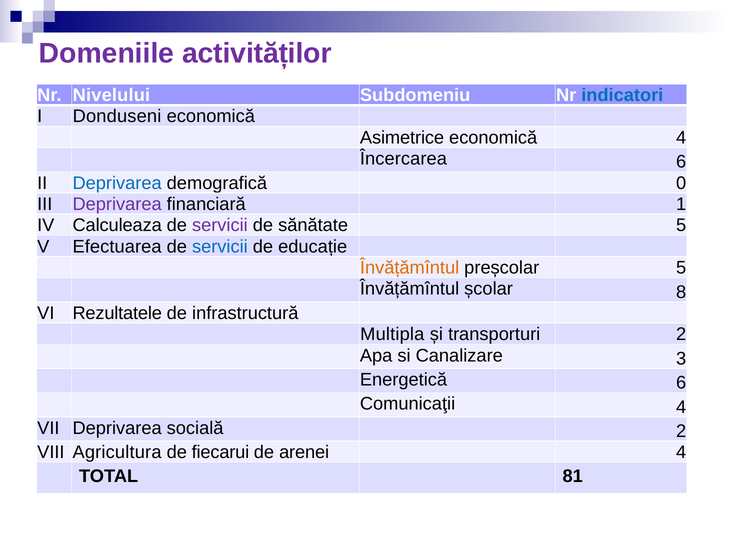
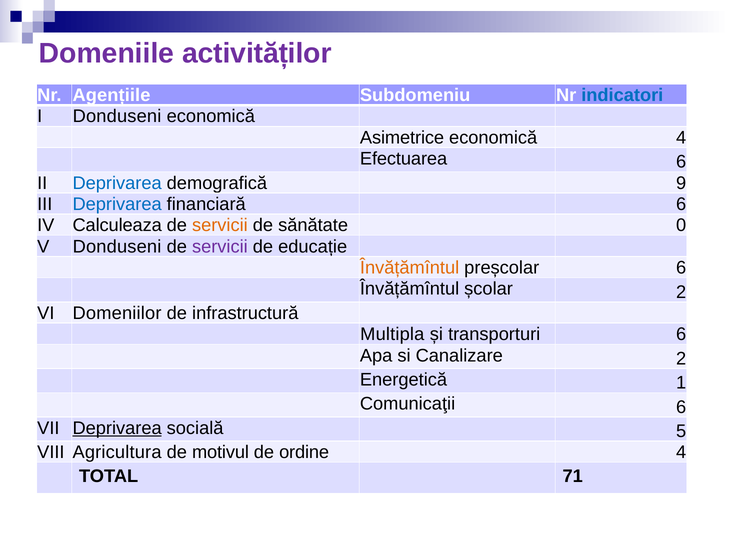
Nivelului: Nivelului -> Agențiile
Încercarea: Încercarea -> Efectuarea
0: 0 -> 9
Deprivarea at (117, 204) colour: purple -> blue
financiară 1: 1 -> 6
servicii at (220, 226) colour: purple -> orange
sănătate 5: 5 -> 0
V Efectuarea: Efectuarea -> Donduseni
servicii at (220, 247) colour: blue -> purple
preșcolar 5: 5 -> 6
școlar 8: 8 -> 2
Rezultatele: Rezultatele -> Domeniilor
transporturi 2: 2 -> 6
Canalizare 3: 3 -> 2
Energetică 6: 6 -> 1
Comunicaţii 4: 4 -> 6
Deprivarea at (117, 429) underline: none -> present
socială 2: 2 -> 5
fiecarui: fiecarui -> motivul
arenei: arenei -> ordine
81: 81 -> 71
